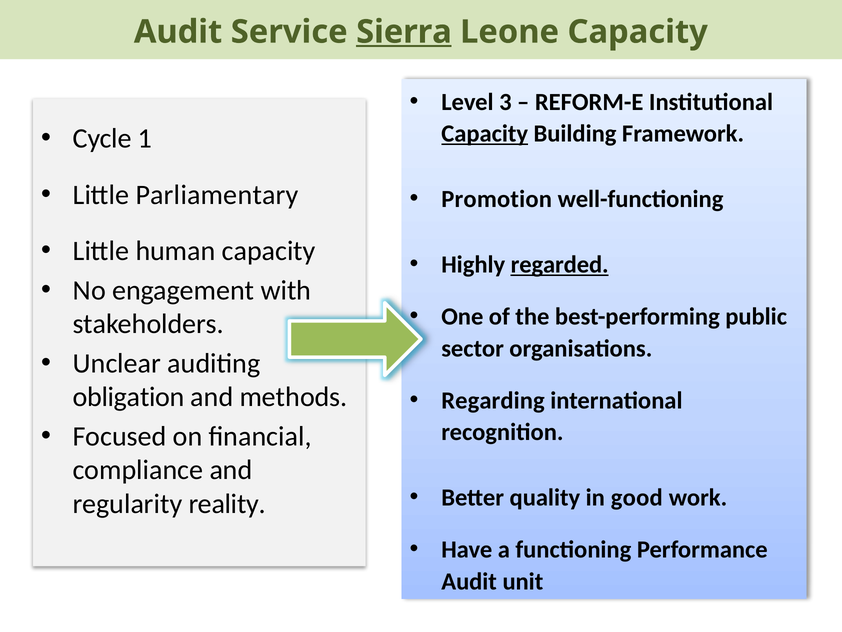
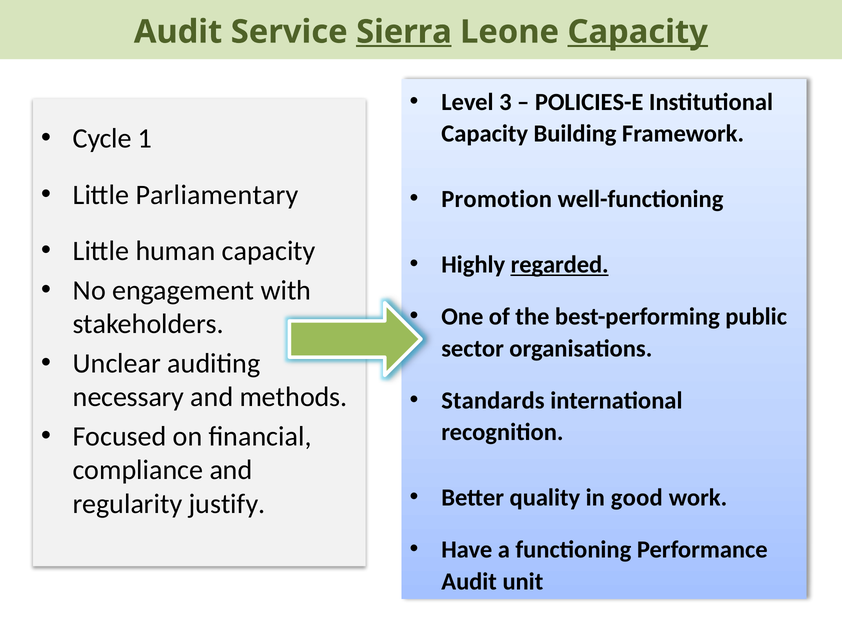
Capacity at (638, 32) underline: none -> present
REFORM-E: REFORM-E -> POLICIES-E
Capacity at (485, 134) underline: present -> none
obligation: obligation -> necessary
Regarding: Regarding -> Standards
reality: reality -> justify
